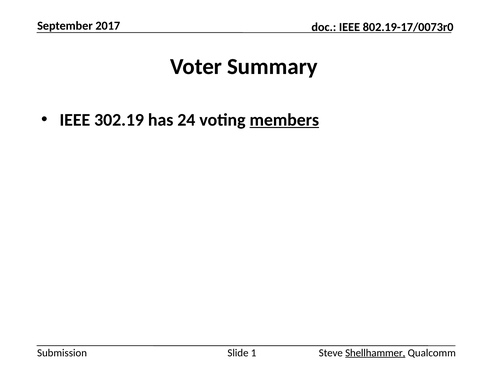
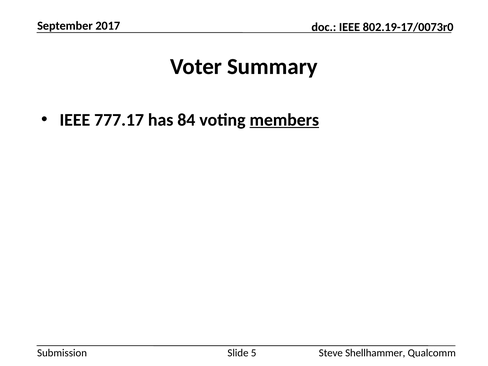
302.19: 302.19 -> 777.17
24: 24 -> 84
1: 1 -> 5
Shellhammer underline: present -> none
